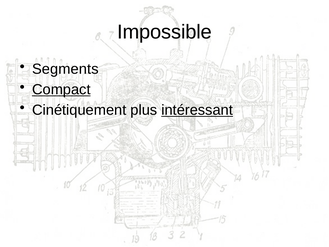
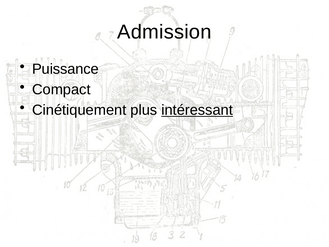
Impossible: Impossible -> Admission
Segments: Segments -> Puissance
Compact underline: present -> none
